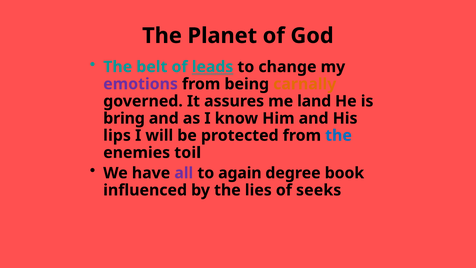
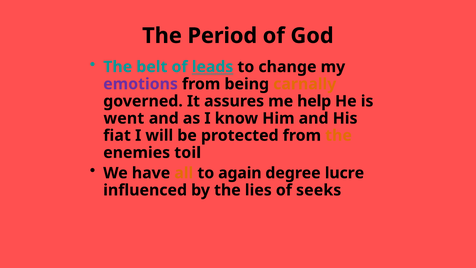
Planet: Planet -> Period
land: land -> help
bring: bring -> went
lips: lips -> fiat
the at (339, 135) colour: blue -> orange
all colour: purple -> orange
book: book -> lucre
